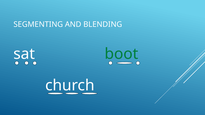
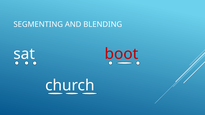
boot colour: green -> red
